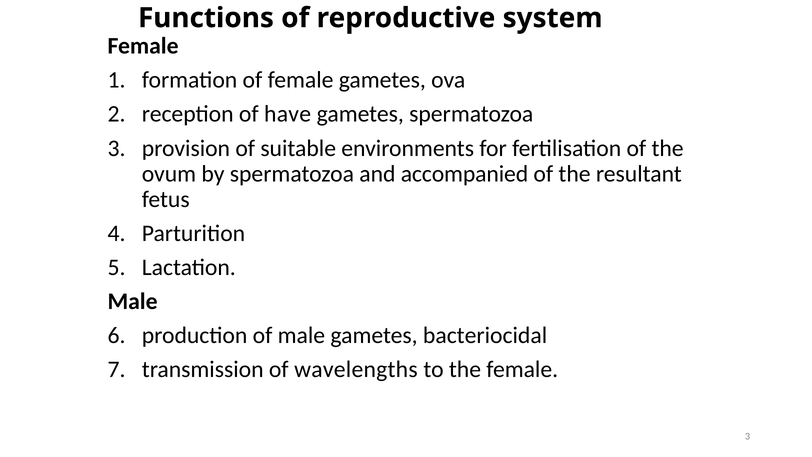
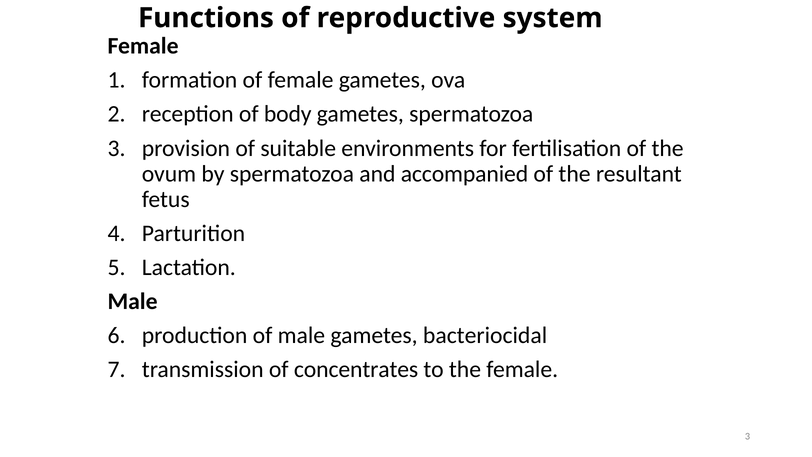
have: have -> body
wavelengths: wavelengths -> concentrates
